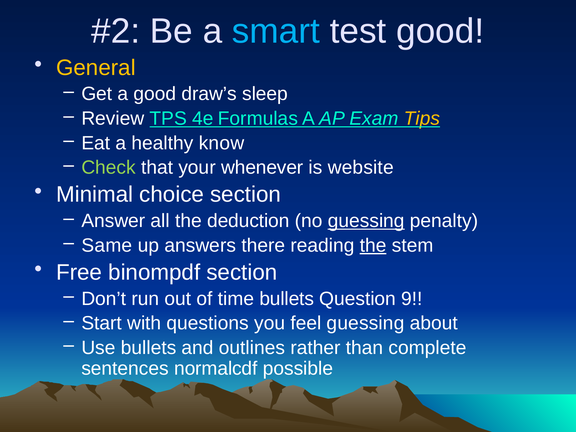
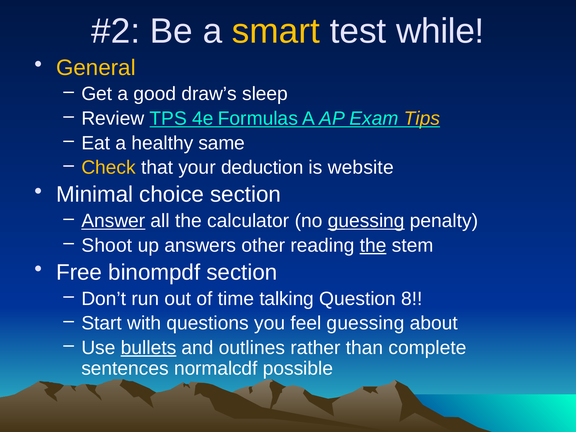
smart colour: light blue -> yellow
test good: good -> while
know: know -> same
Check colour: light green -> yellow
whenever: whenever -> deduction
Answer underline: none -> present
deduction: deduction -> calculator
Same: Same -> Shoot
there: there -> other
time bullets: bullets -> talking
9: 9 -> 8
bullets at (149, 348) underline: none -> present
